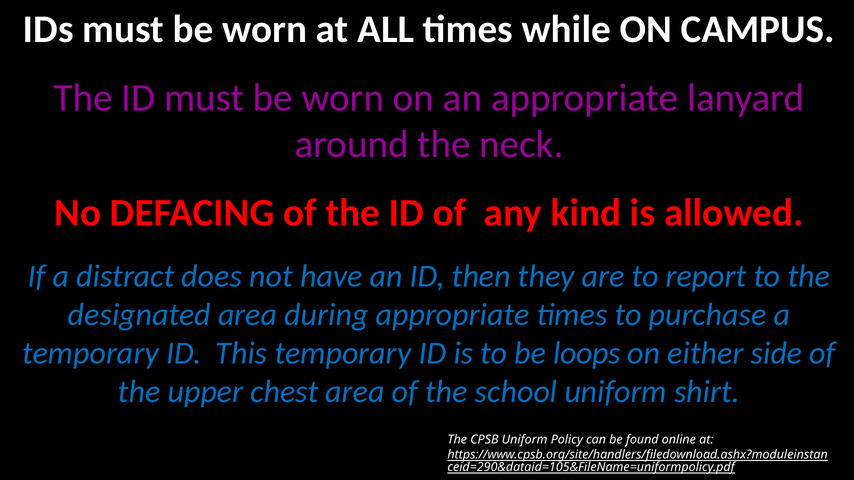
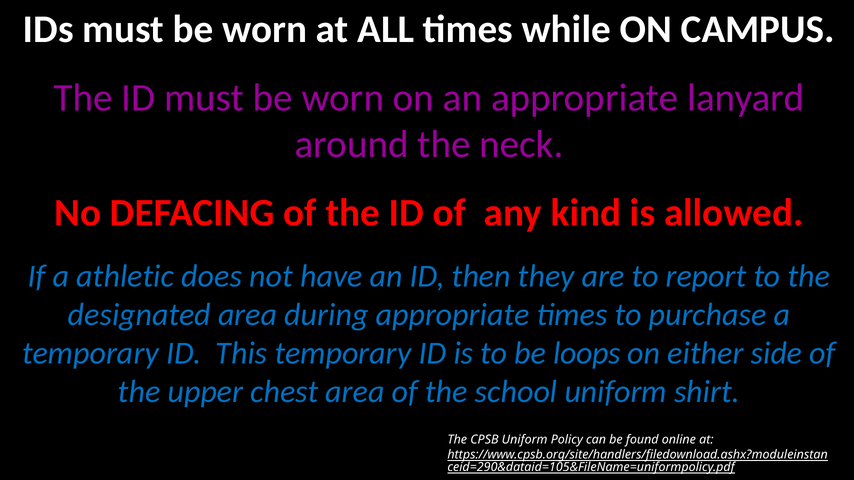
distract: distract -> athletic
